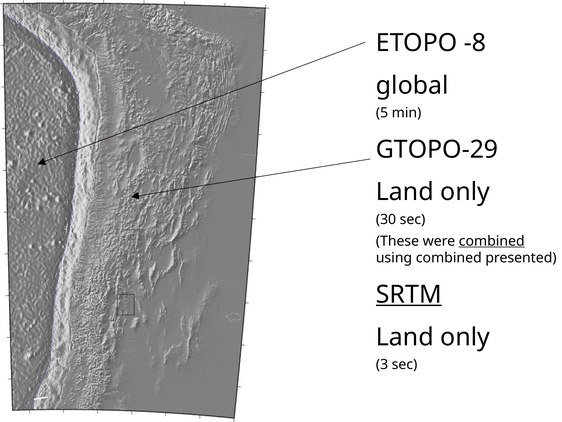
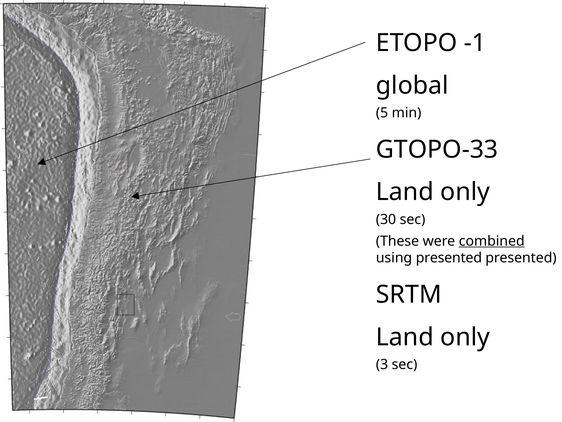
-8: -8 -> -1
GTOPO-29: GTOPO-29 -> GTOPO-33
using combined: combined -> presented
SRTM underline: present -> none
